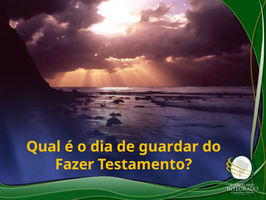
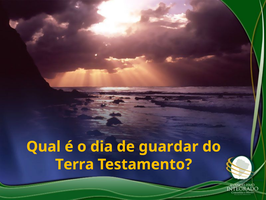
Fazer: Fazer -> Terra
